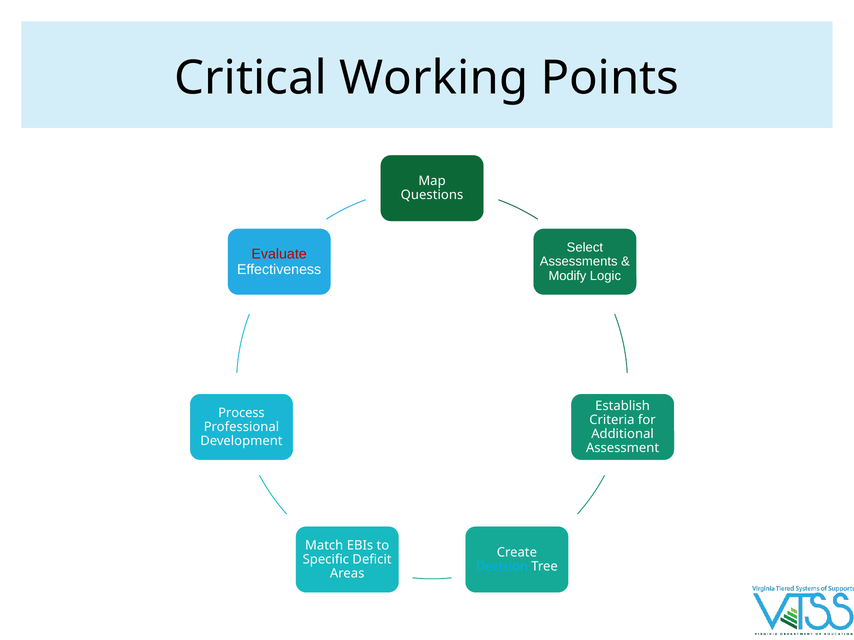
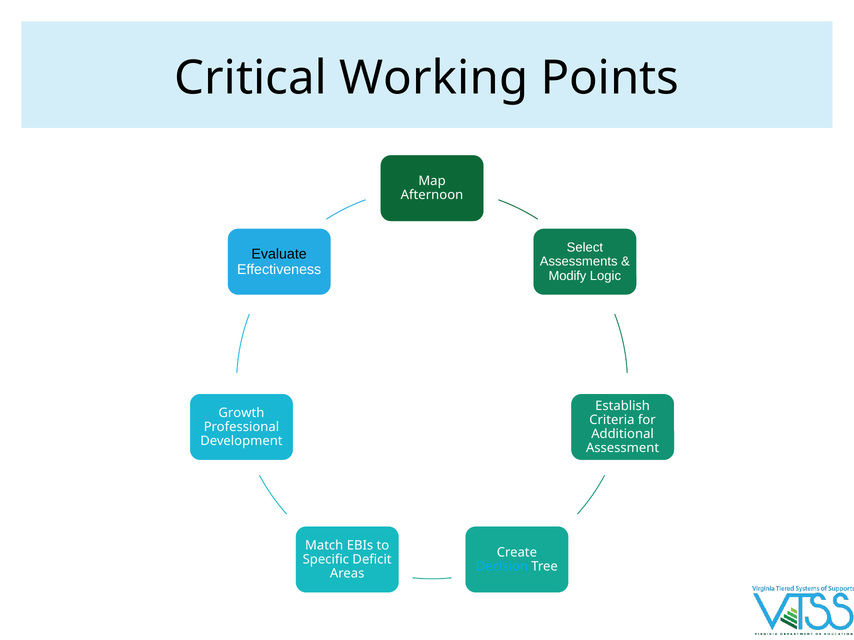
Questions: Questions -> Afternoon
Evaluate colour: red -> black
Process: Process -> Growth
